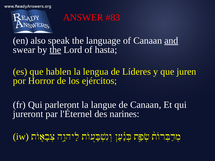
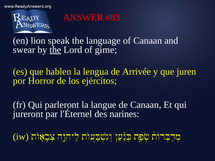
also: also -> lion
and underline: present -> none
hasta: hasta -> gime
Líderes: Líderes -> Arrivée
